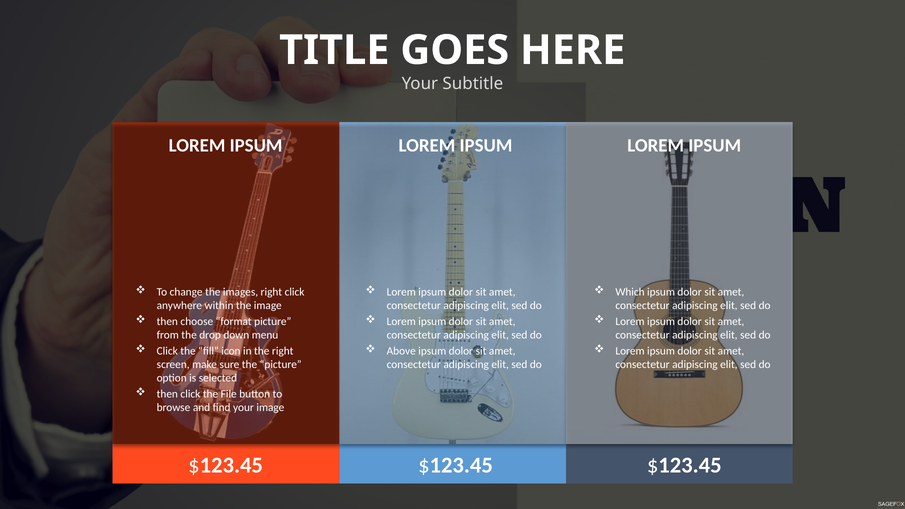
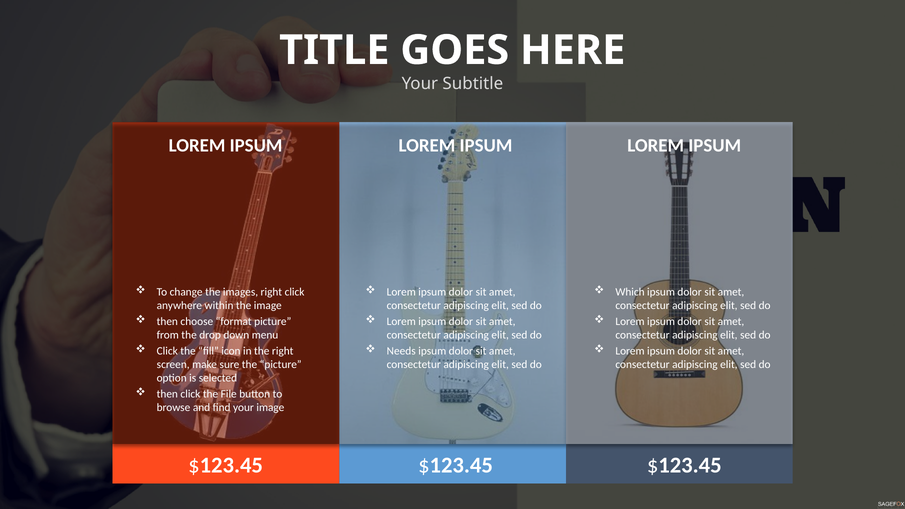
Above: Above -> Needs
